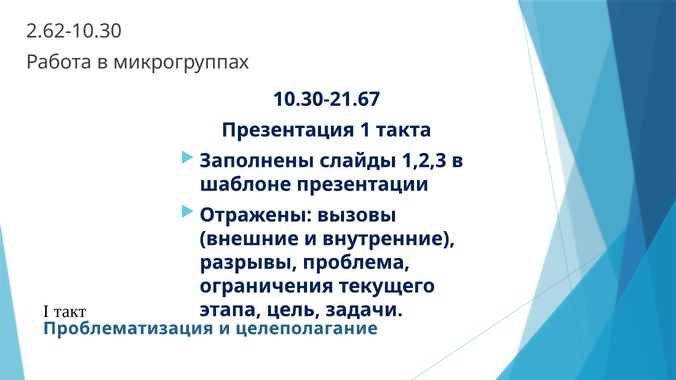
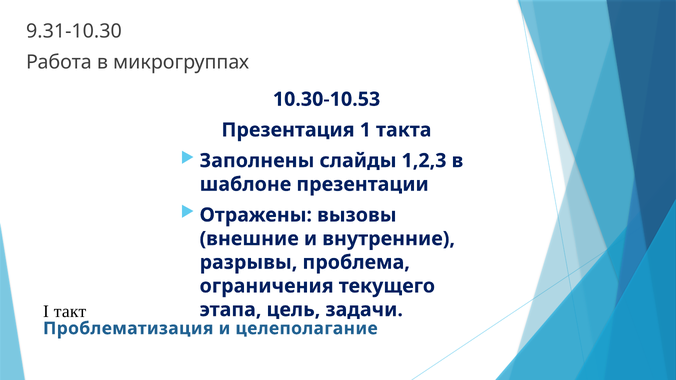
2.62-10.30: 2.62-10.30 -> 9.31-10.30
10.30-21.67: 10.30-21.67 -> 10.30-10.53
